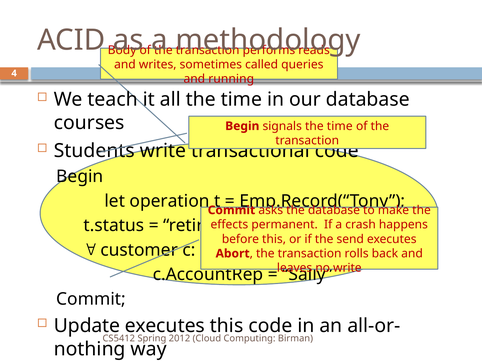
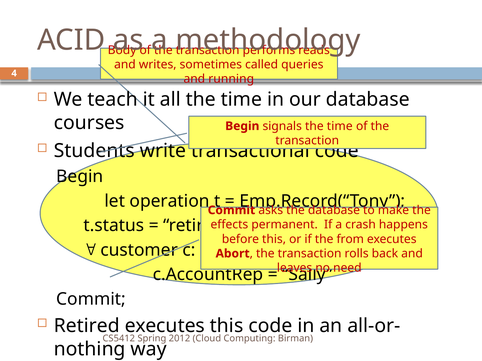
send: send -> from
write at (347, 268): write -> need
Update at (87, 326): Update -> Retired
